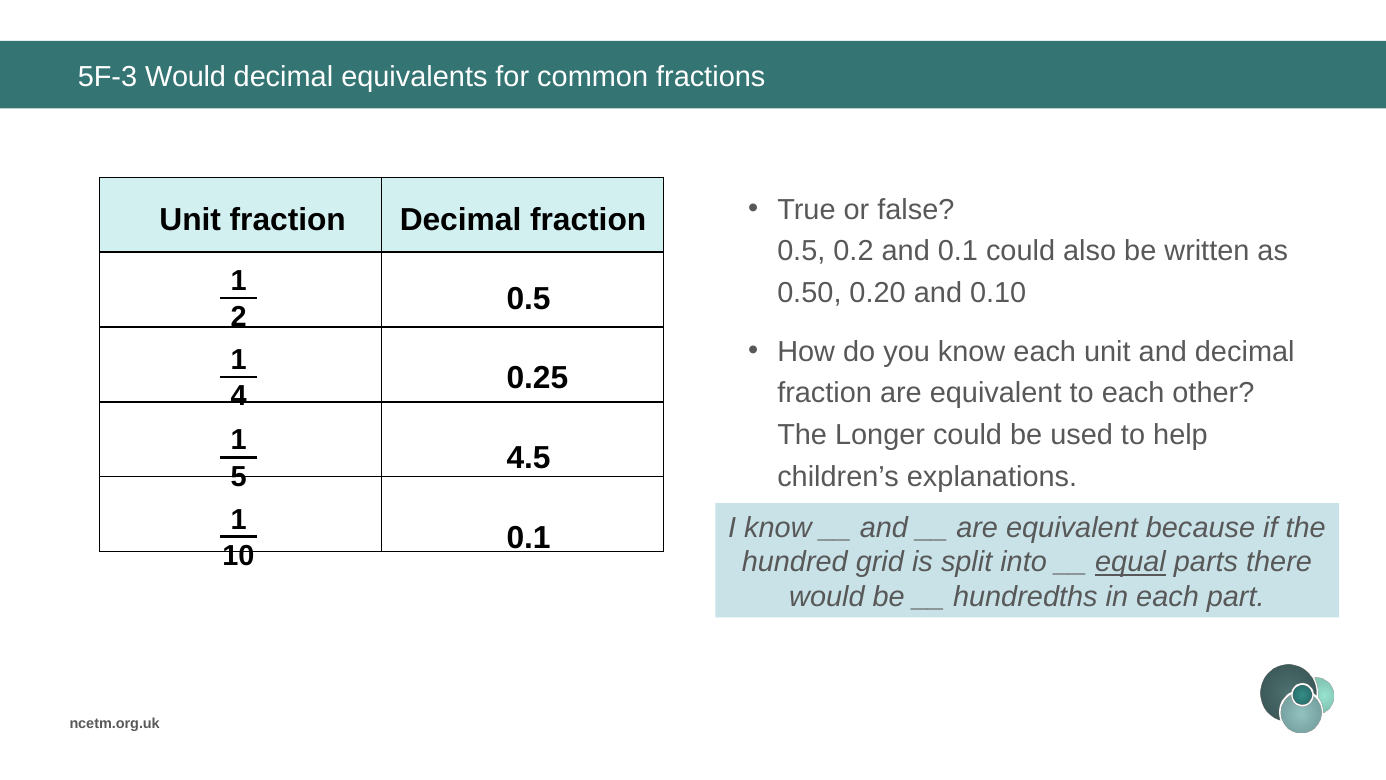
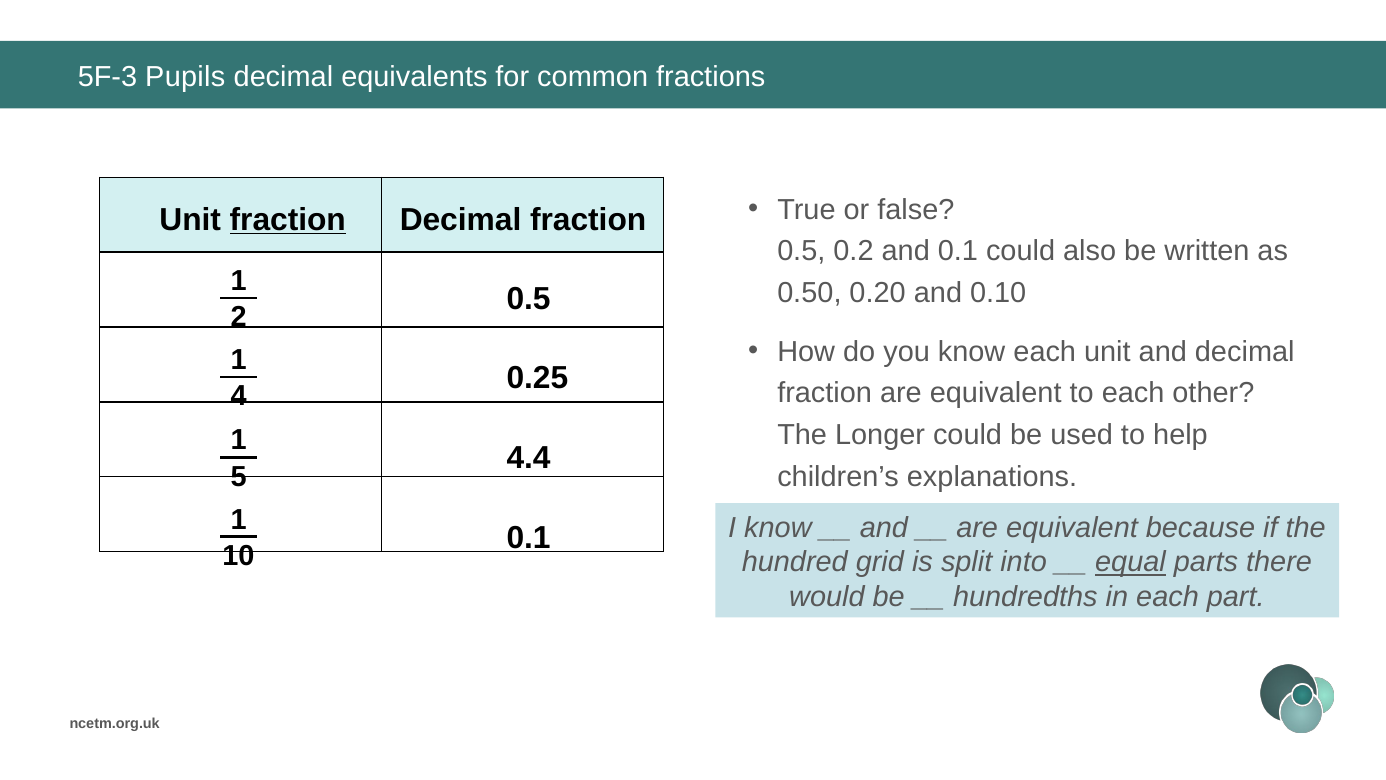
5F-3 Would: Would -> Pupils
fraction at (288, 220) underline: none -> present
4.5: 4.5 -> 4.4
